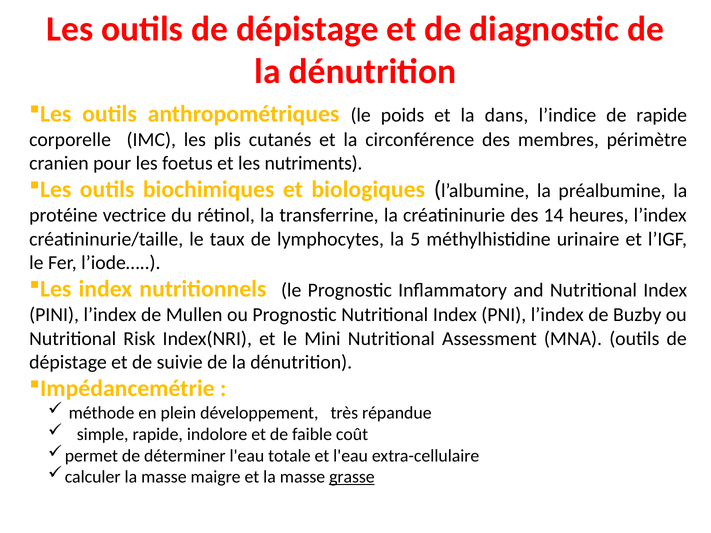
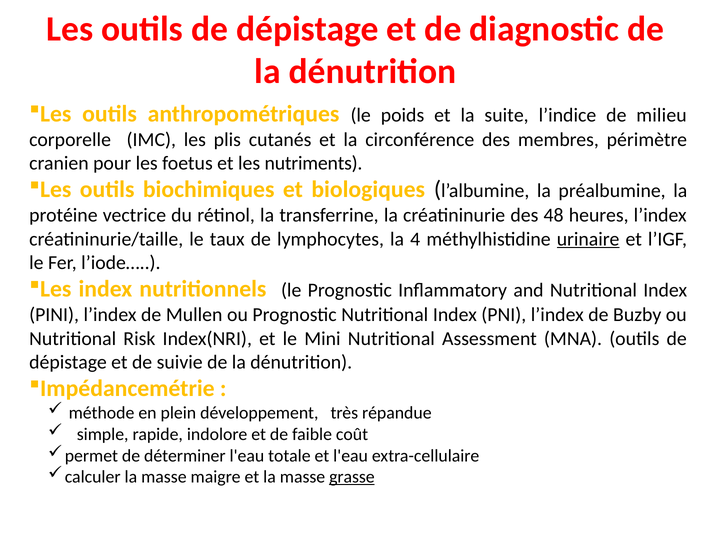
dans: dans -> suite
de rapide: rapide -> milieu
14: 14 -> 48
5: 5 -> 4
urinaire underline: none -> present
